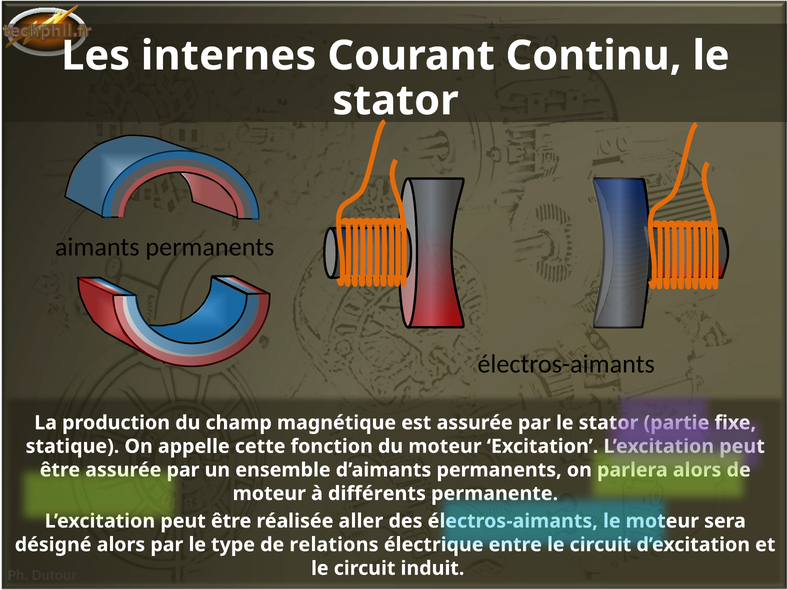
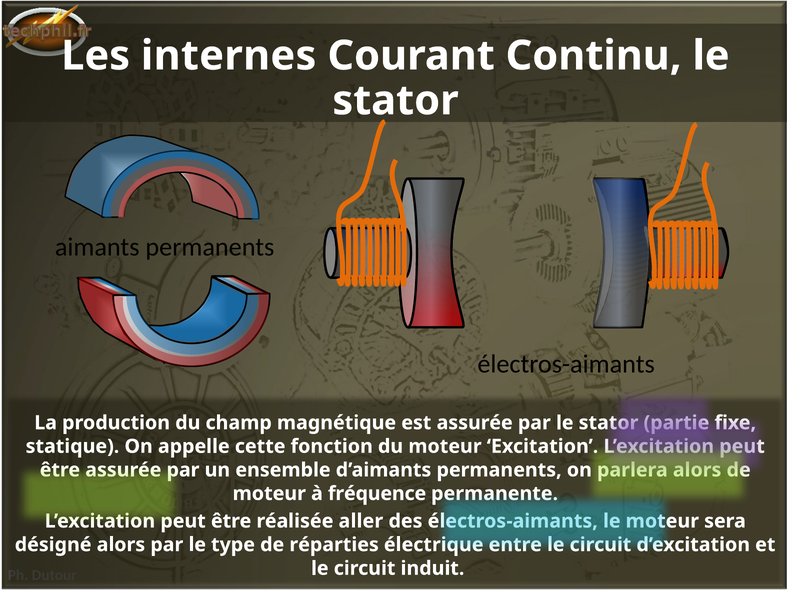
différents: différents -> fréquence
relations: relations -> réparties
